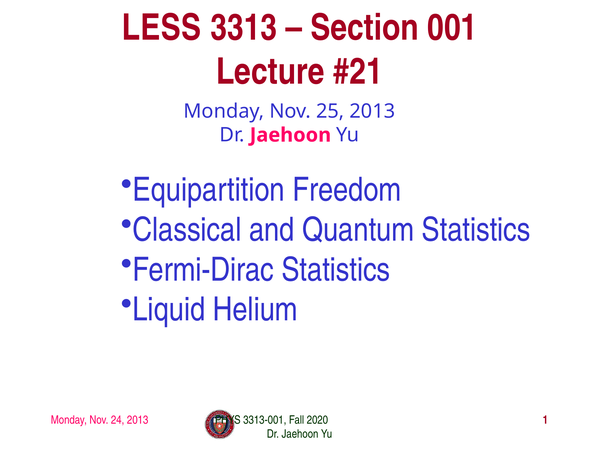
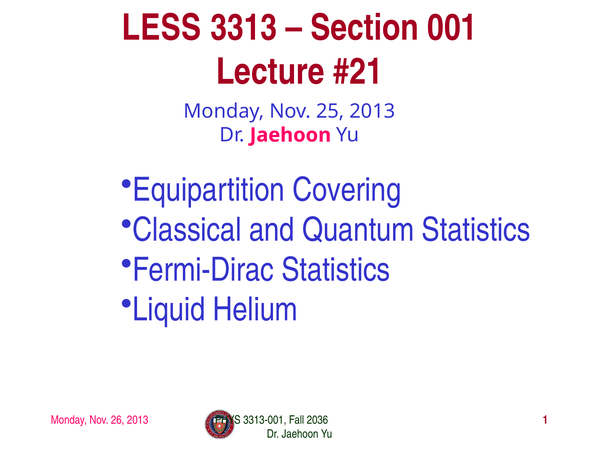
Freedom: Freedom -> Covering
24: 24 -> 26
2020: 2020 -> 2036
